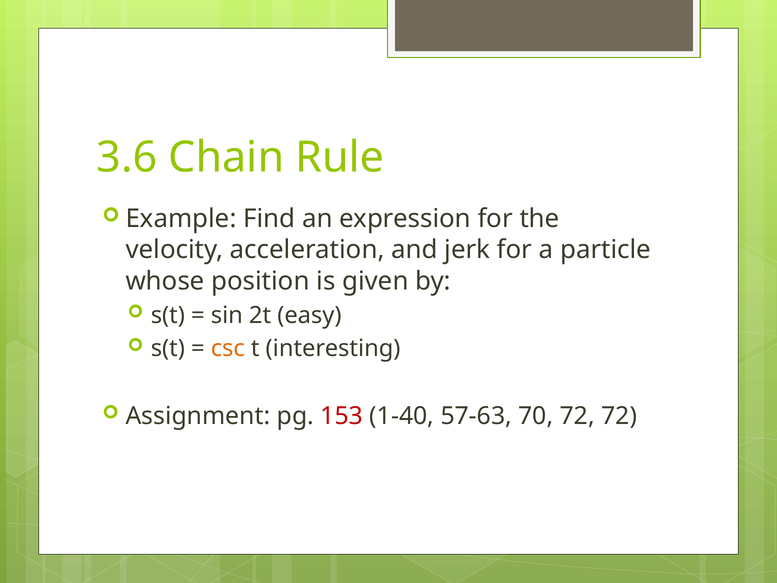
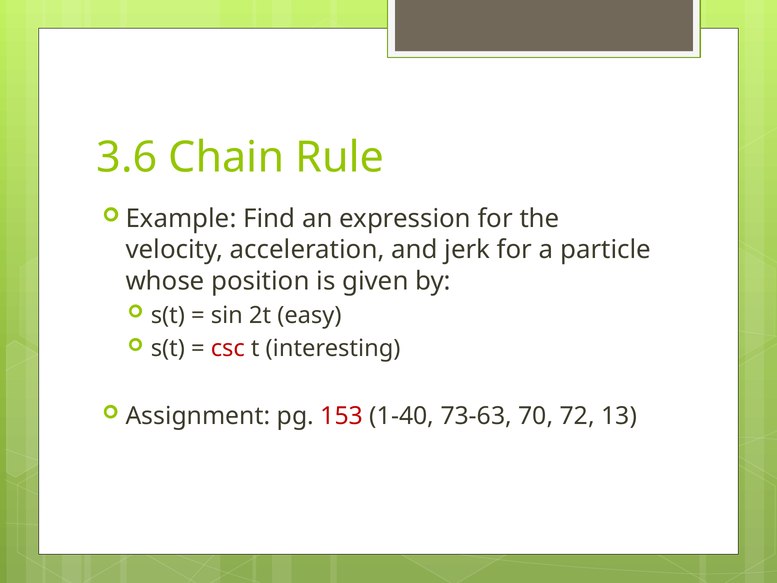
csc colour: orange -> red
57-63: 57-63 -> 73-63
72 72: 72 -> 13
